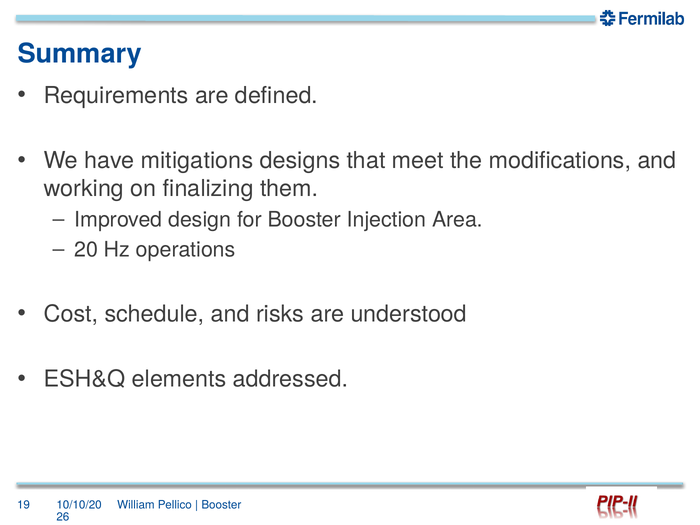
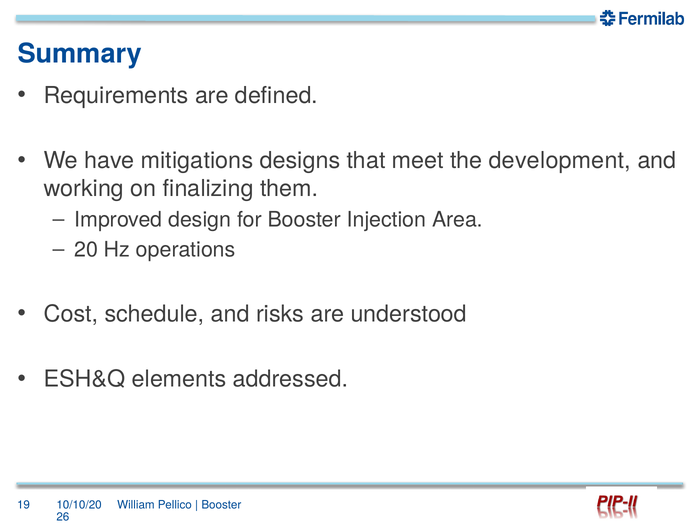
modifications: modifications -> development
